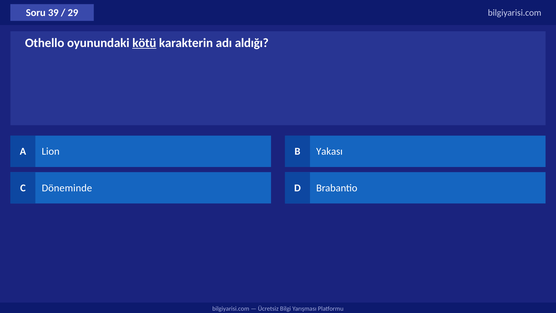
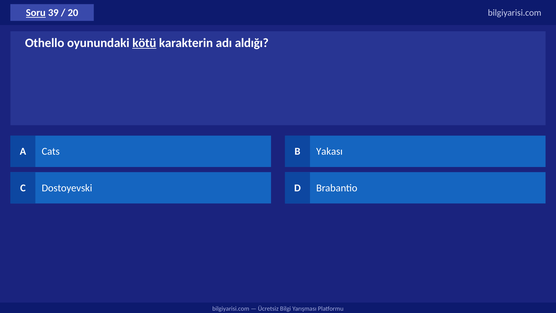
Soru underline: none -> present
29: 29 -> 20
Lion: Lion -> Cats
Döneminde: Döneminde -> Dostoyevski
